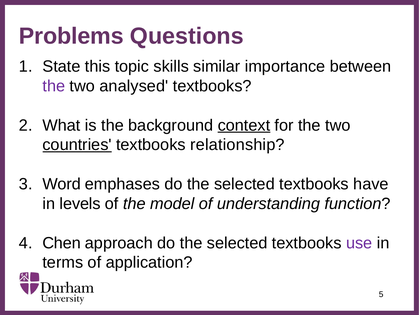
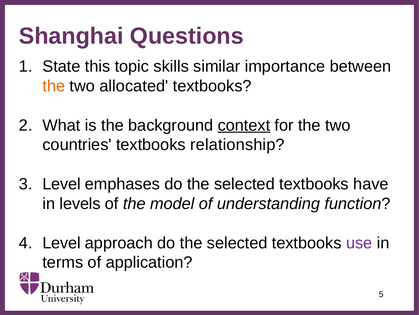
Problems: Problems -> Shanghai
the at (54, 86) colour: purple -> orange
analysed: analysed -> allocated
countries underline: present -> none
Word at (62, 184): Word -> Level
Chen at (62, 242): Chen -> Level
